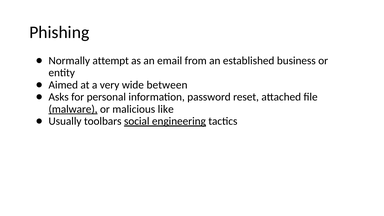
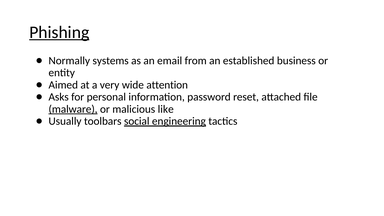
Phishing underline: none -> present
attempt: attempt -> systems
between: between -> attention
